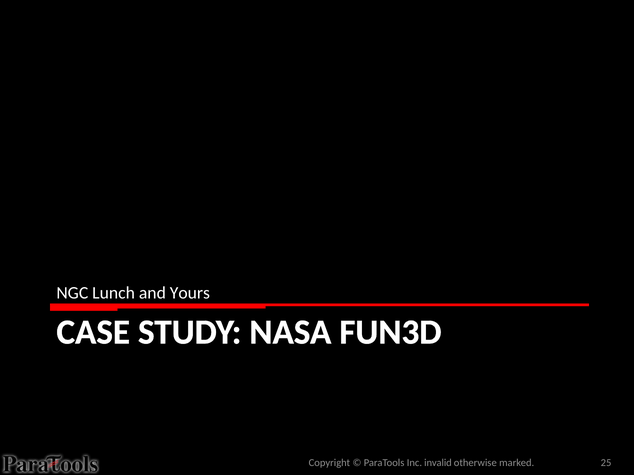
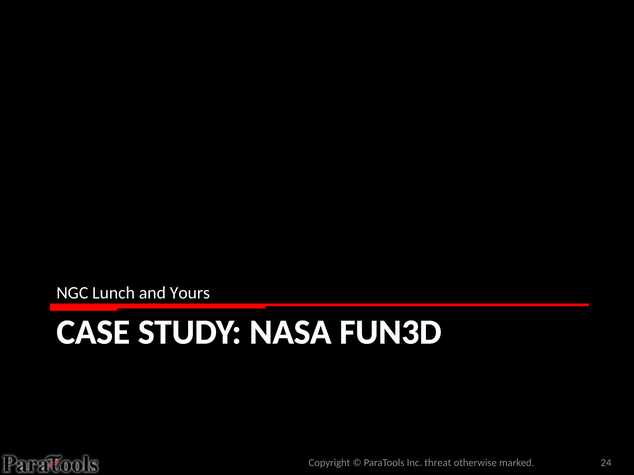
invalid: invalid -> threat
25: 25 -> 24
